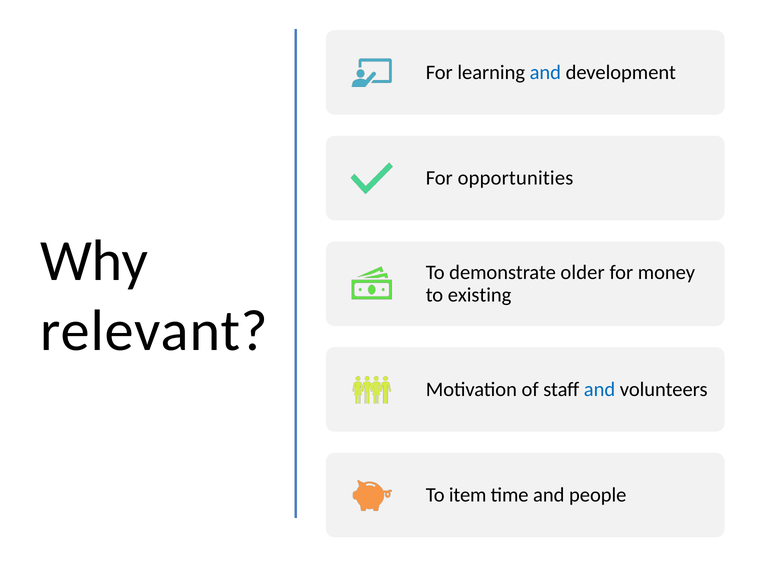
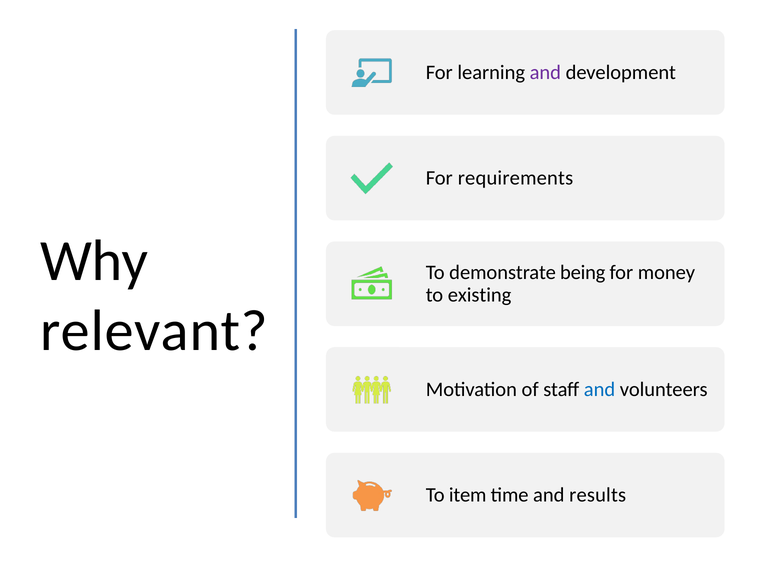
and at (545, 72) colour: blue -> purple
opportunities: opportunities -> requirements
older: older -> being
people: people -> results
